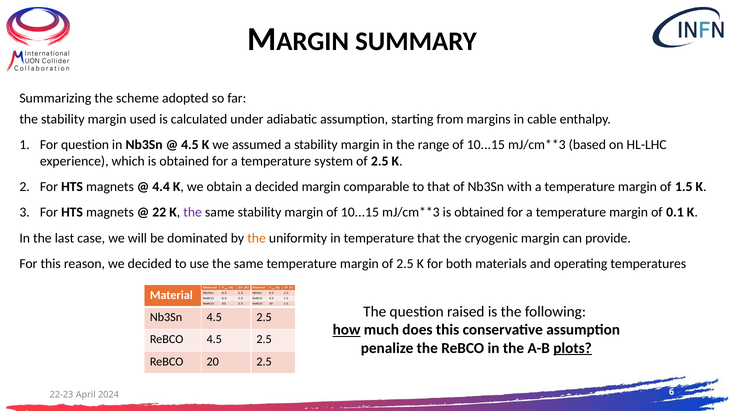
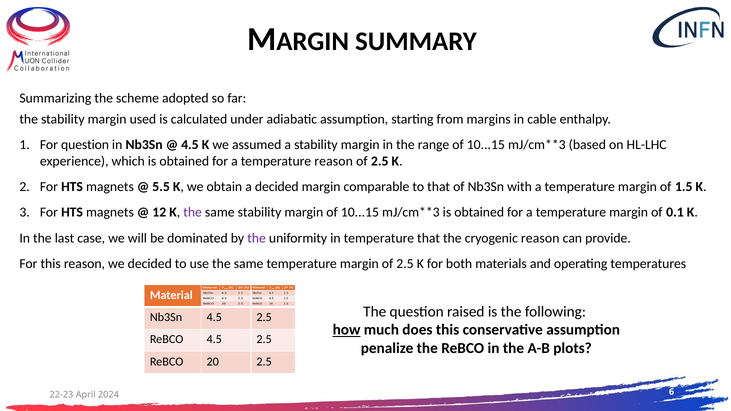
temperature system: system -> reason
4.4: 4.4 -> 5.5
22: 22 -> 12
the at (257, 238) colour: orange -> purple
cryogenic margin: margin -> reason
plots underline: present -> none
